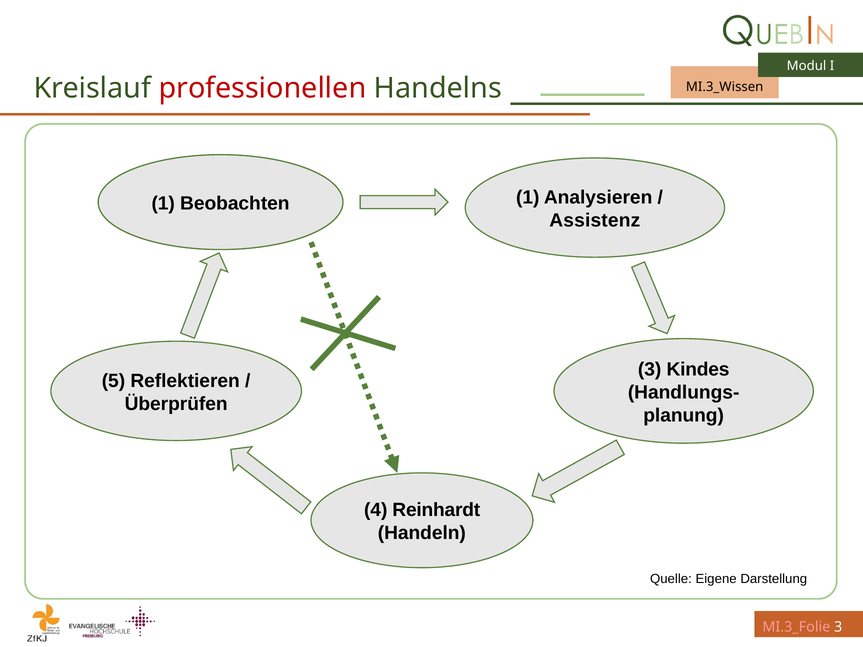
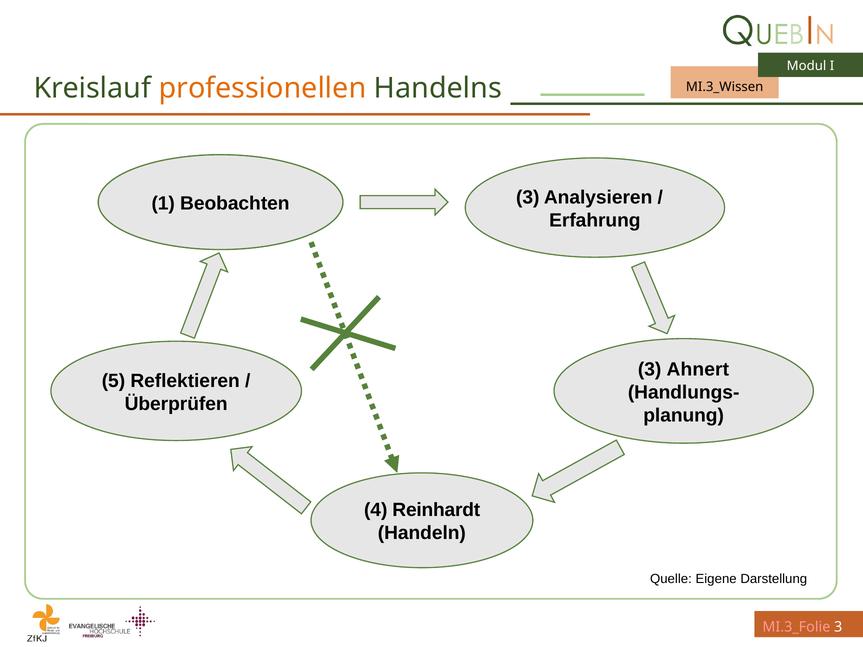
professionellen colour: red -> orange
1 at (528, 197): 1 -> 3
Assistenz: Assistenz -> Erfahrung
Kindes: Kindes -> Ahnert
